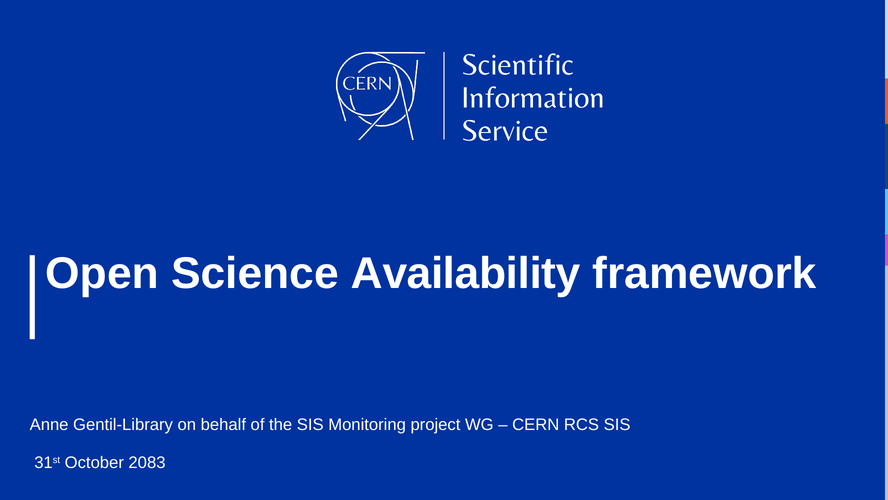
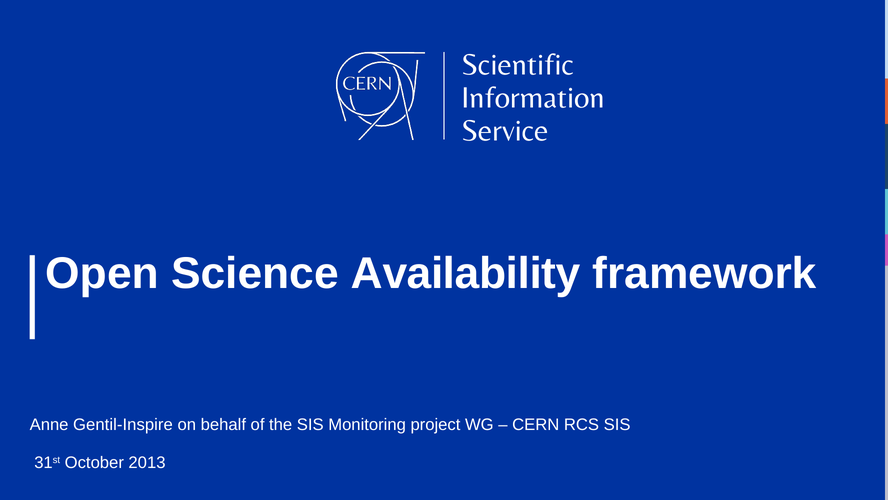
Gentil-Library: Gentil-Library -> Gentil-Inspire
2083: 2083 -> 2013
